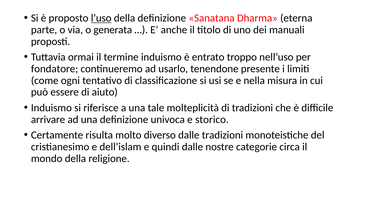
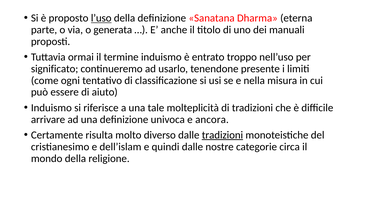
fondatore: fondatore -> significato
storico: storico -> ancora
tradizioni at (222, 135) underline: none -> present
